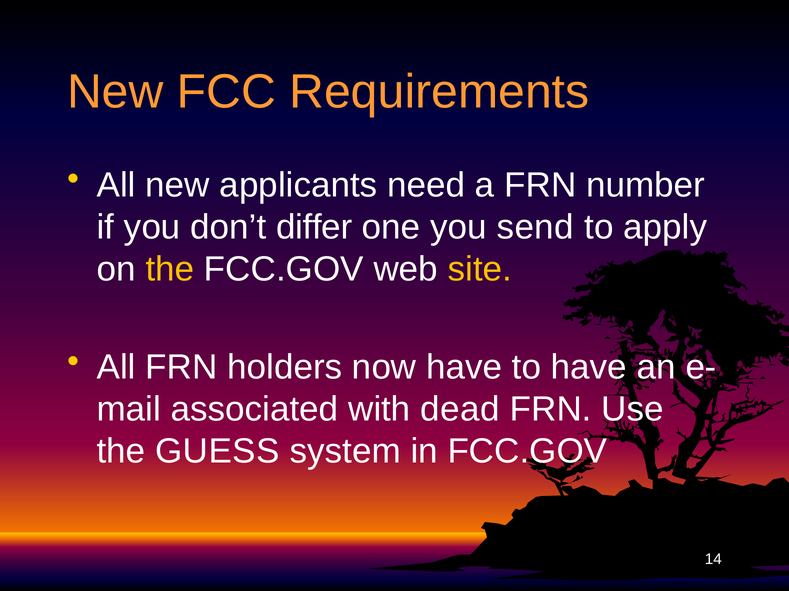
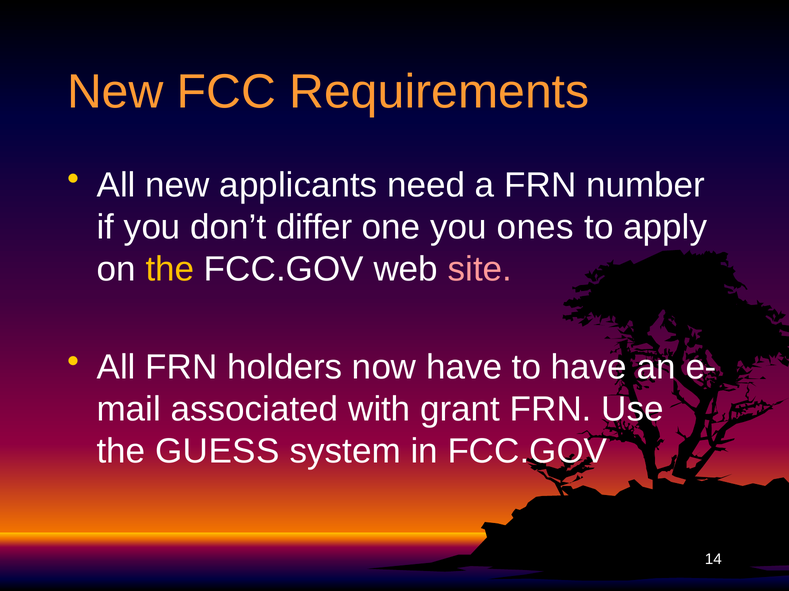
send: send -> ones
site colour: yellow -> pink
dead: dead -> grant
